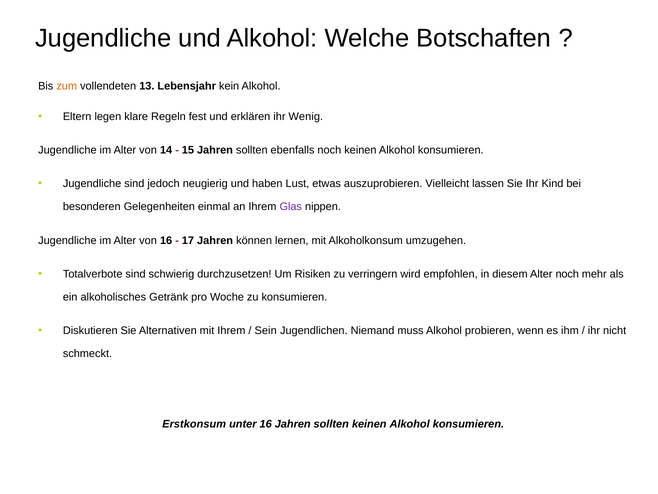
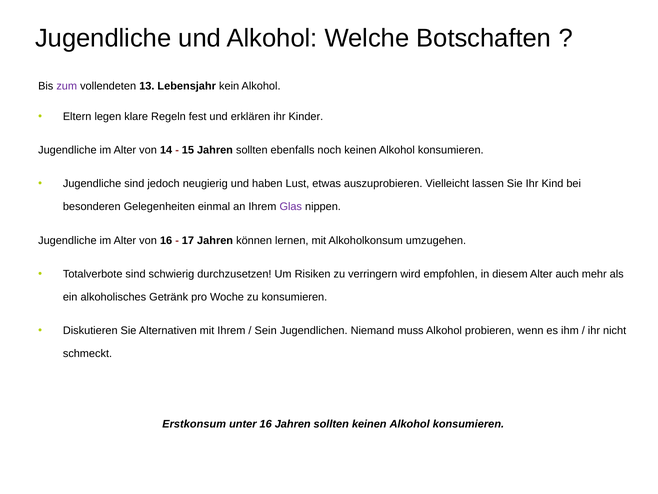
zum colour: orange -> purple
Wenig: Wenig -> Kinder
Alter noch: noch -> auch
